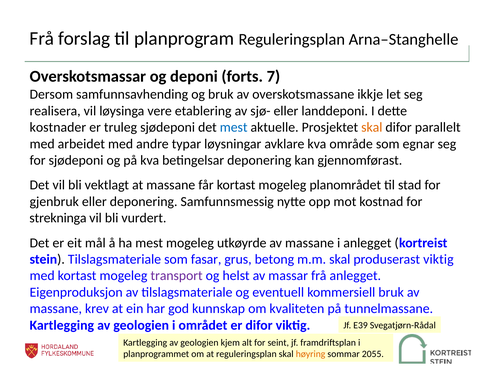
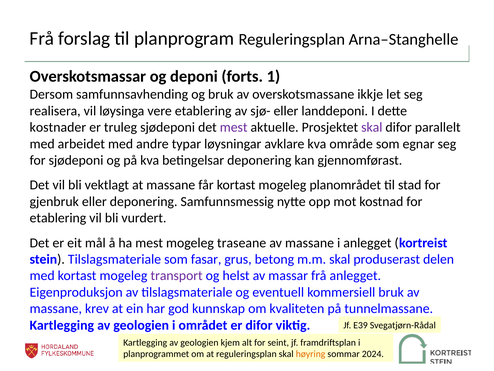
7: 7 -> 1
mest at (234, 127) colour: blue -> purple
skal at (372, 127) colour: orange -> purple
strekninga at (58, 218): strekninga -> etablering
utkøyrde: utkøyrde -> traseane
produserast viktig: viktig -> delen
2055: 2055 -> 2024
